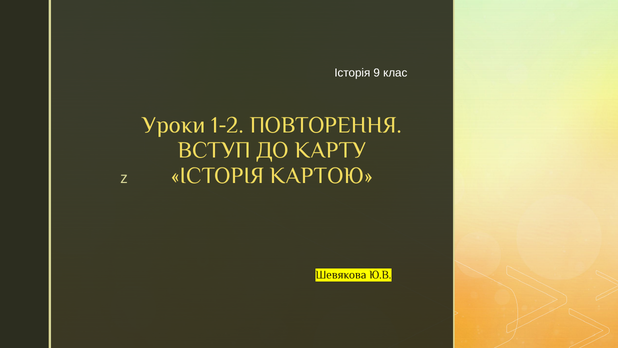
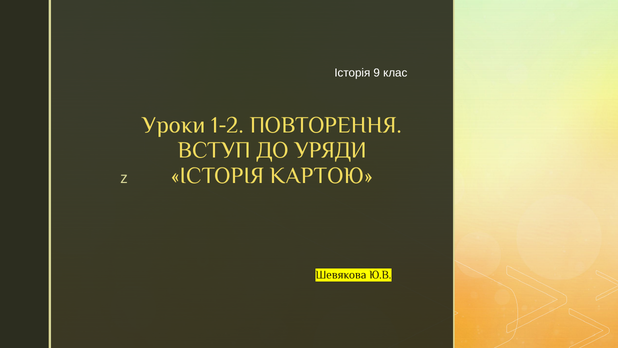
КАРТУ: КАРТУ -> УРЯДИ
